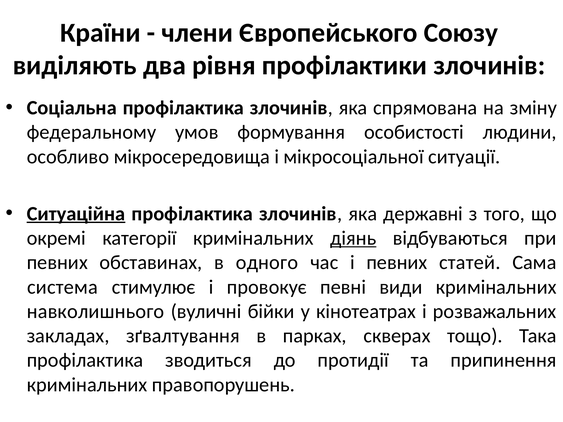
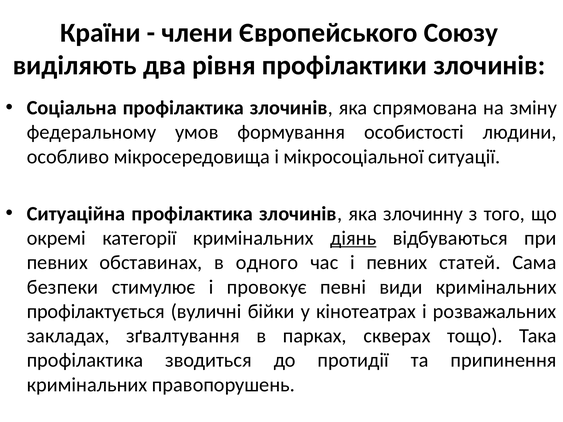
Ситуаційна underline: present -> none
державні: державні -> злочинну
система: система -> безпеки
навколишнього: навколишнього -> профілактується
